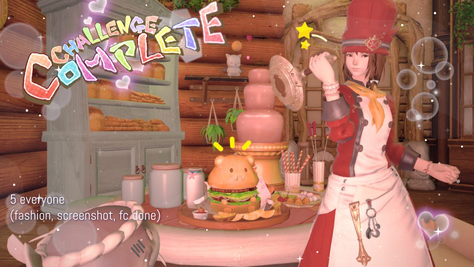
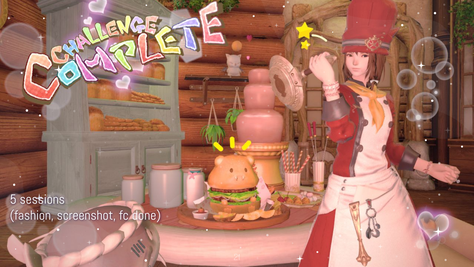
everyone: everyone -> sessions
